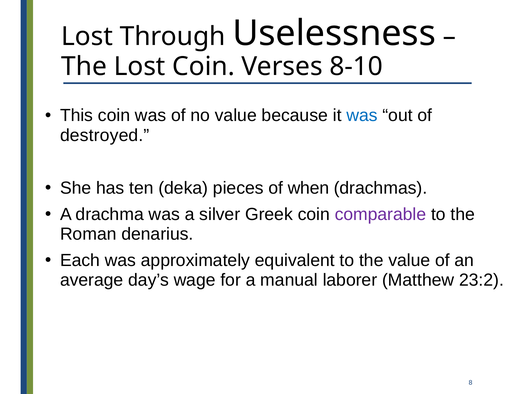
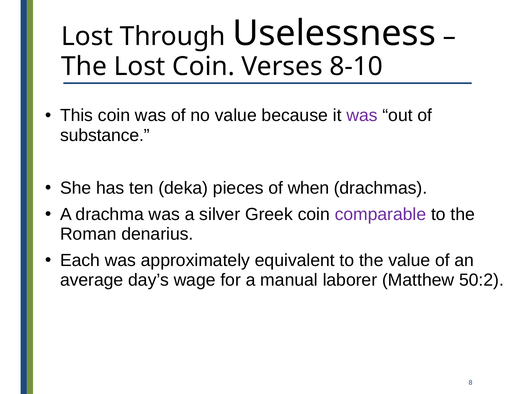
was at (362, 116) colour: blue -> purple
destroyed: destroyed -> substance
23:2: 23:2 -> 50:2
